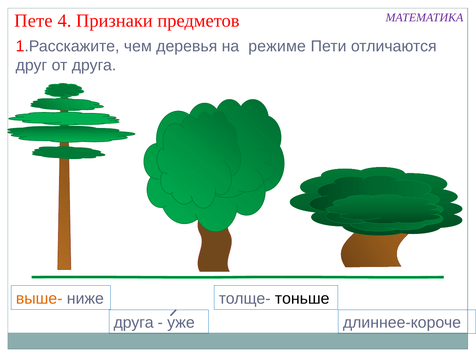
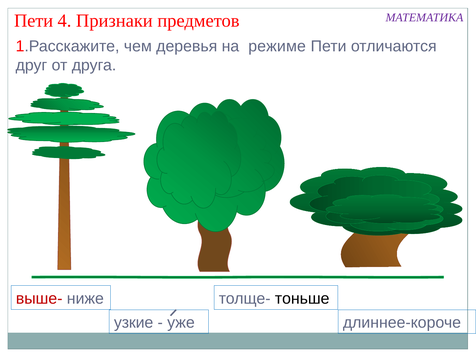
Пете at (33, 21): Пете -> Пети
выше- colour: orange -> red
друга at (134, 323): друга -> узкие
